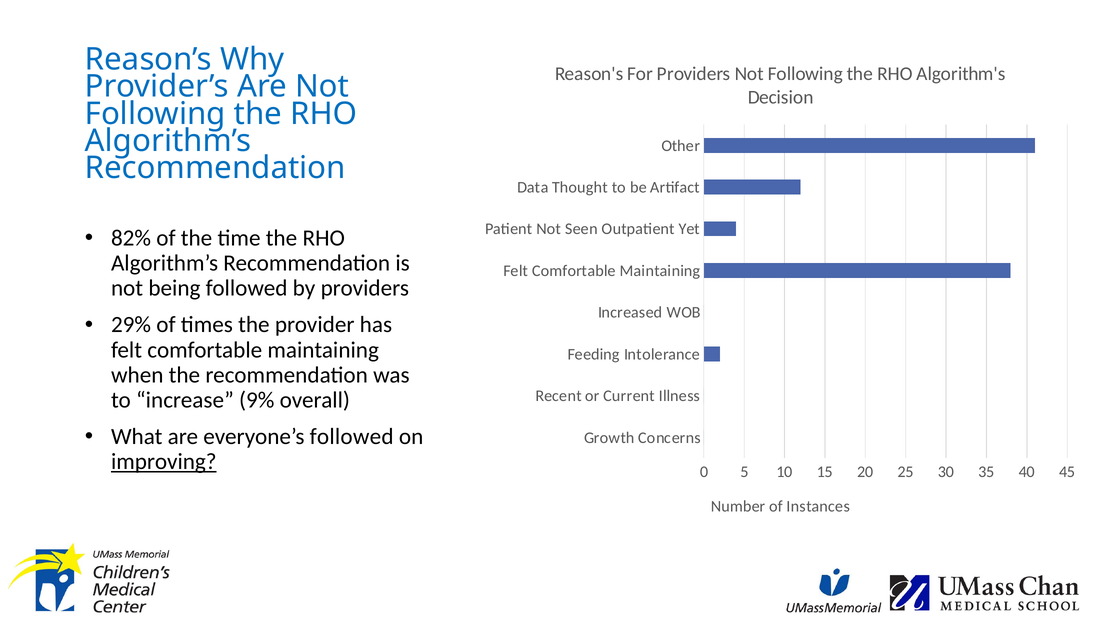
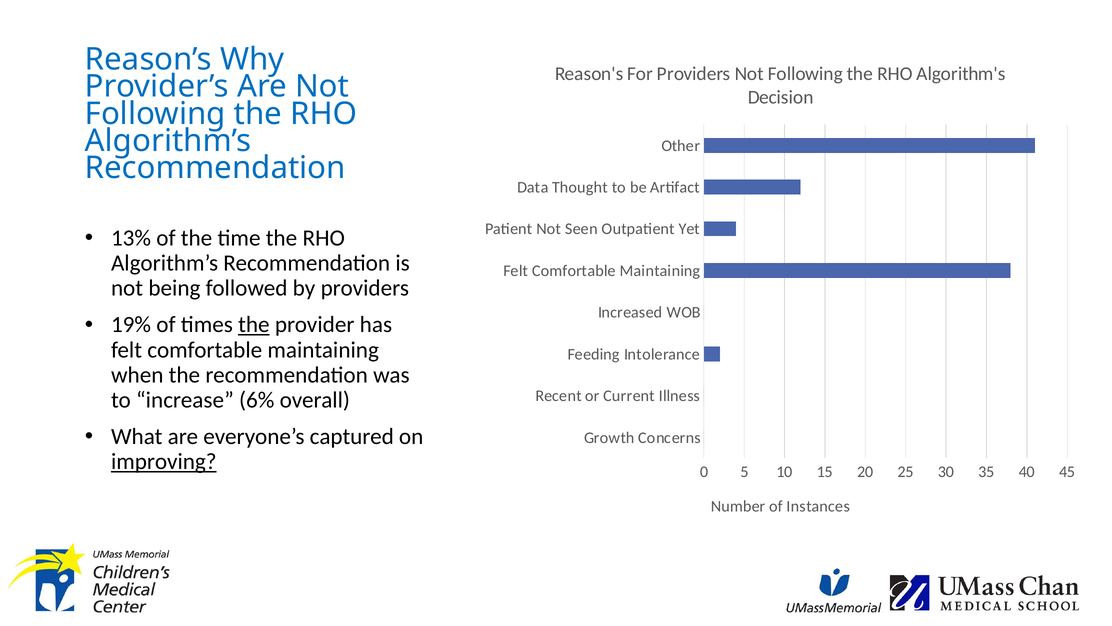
82%: 82% -> 13%
29%: 29% -> 19%
the at (254, 325) underline: none -> present
9%: 9% -> 6%
everyone’s followed: followed -> captured
